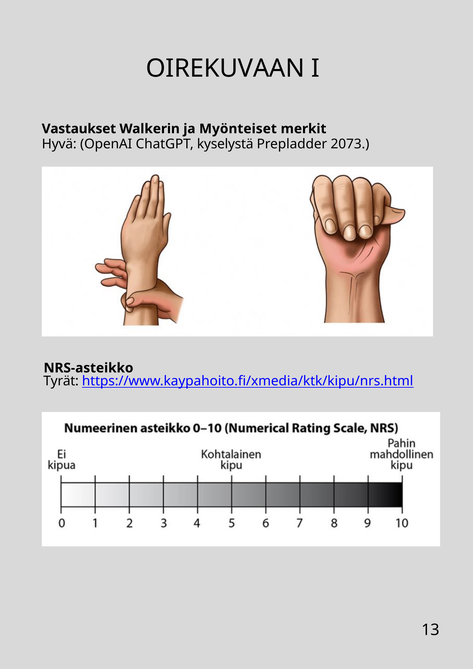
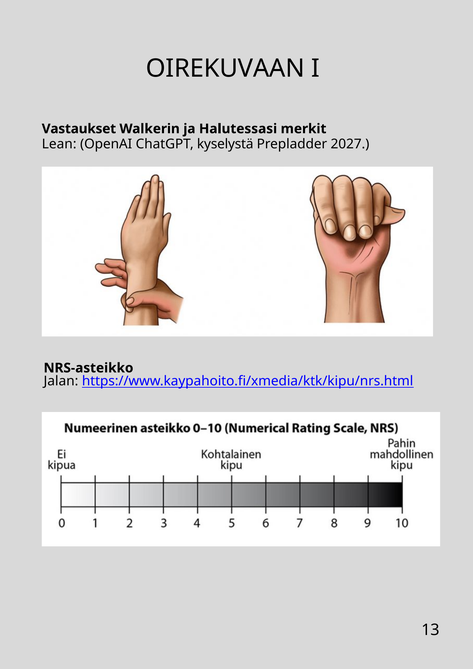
Myönteiset: Myönteiset -> Halutessasi
Hyvä: Hyvä -> Lean
2073: 2073 -> 2027
Tyrät: Tyrät -> Jalan
